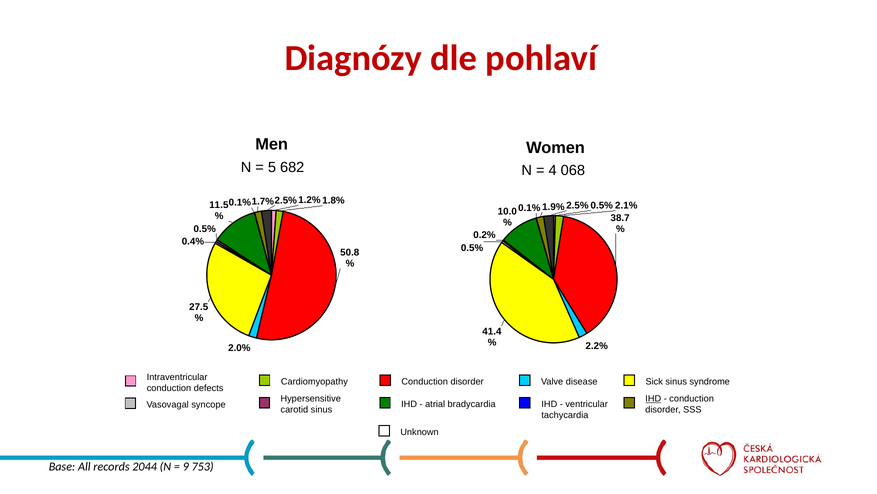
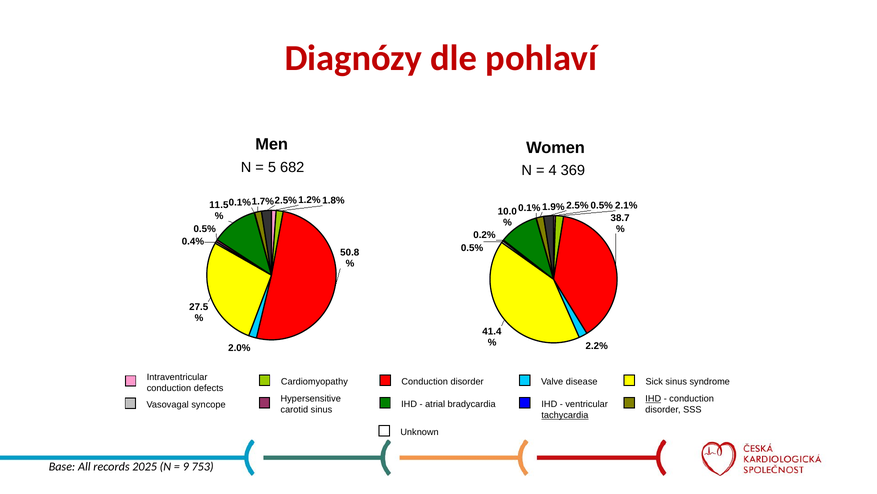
068: 068 -> 369
tachycardia underline: none -> present
2044: 2044 -> 2025
